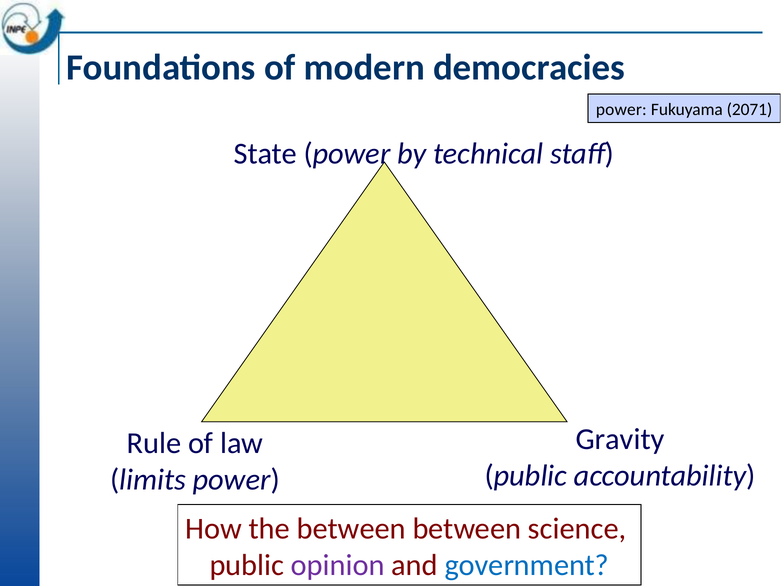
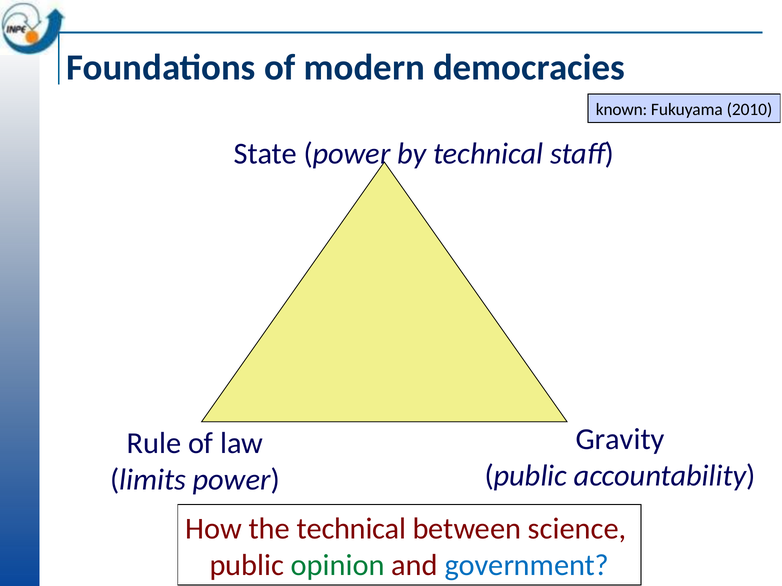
power at (621, 109): power -> known
2071: 2071 -> 2010
the between: between -> technical
opinion colour: purple -> green
